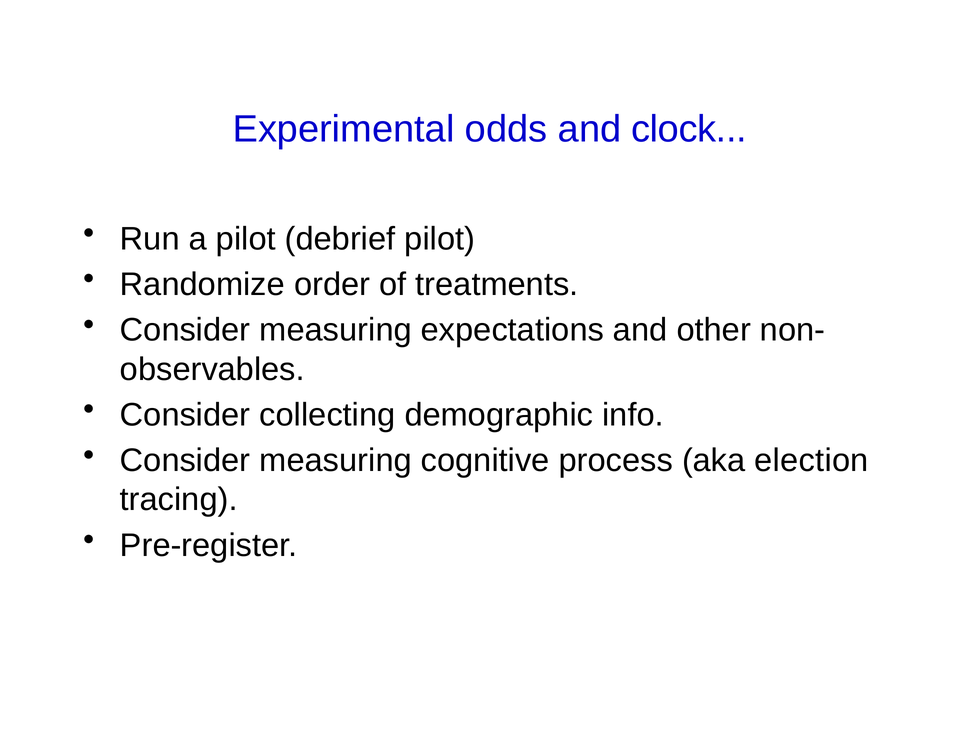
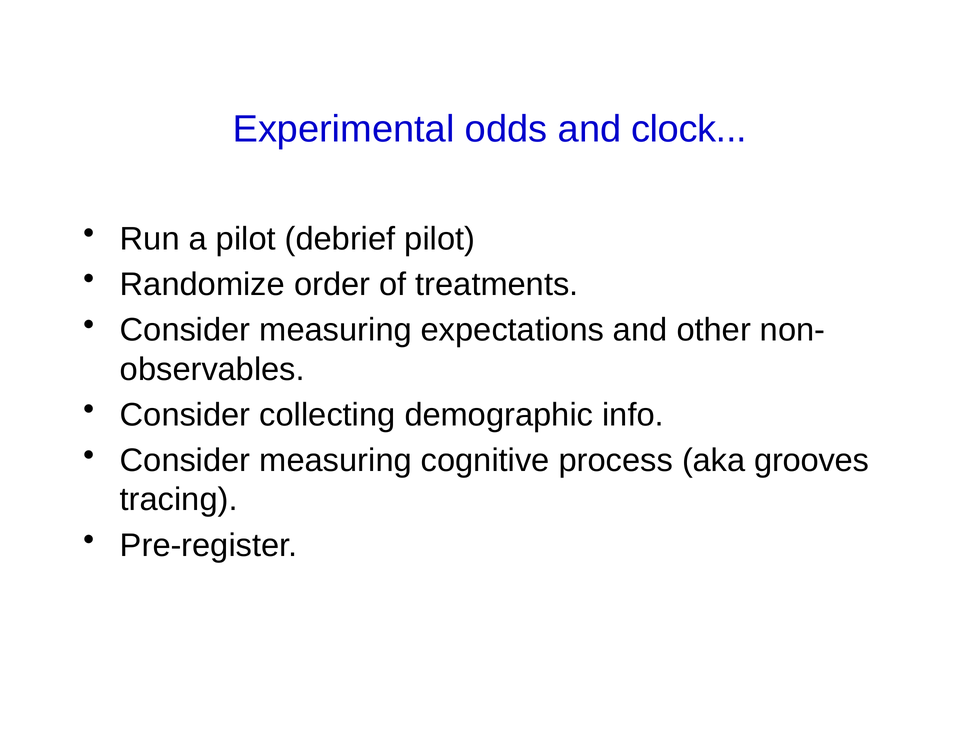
election: election -> grooves
